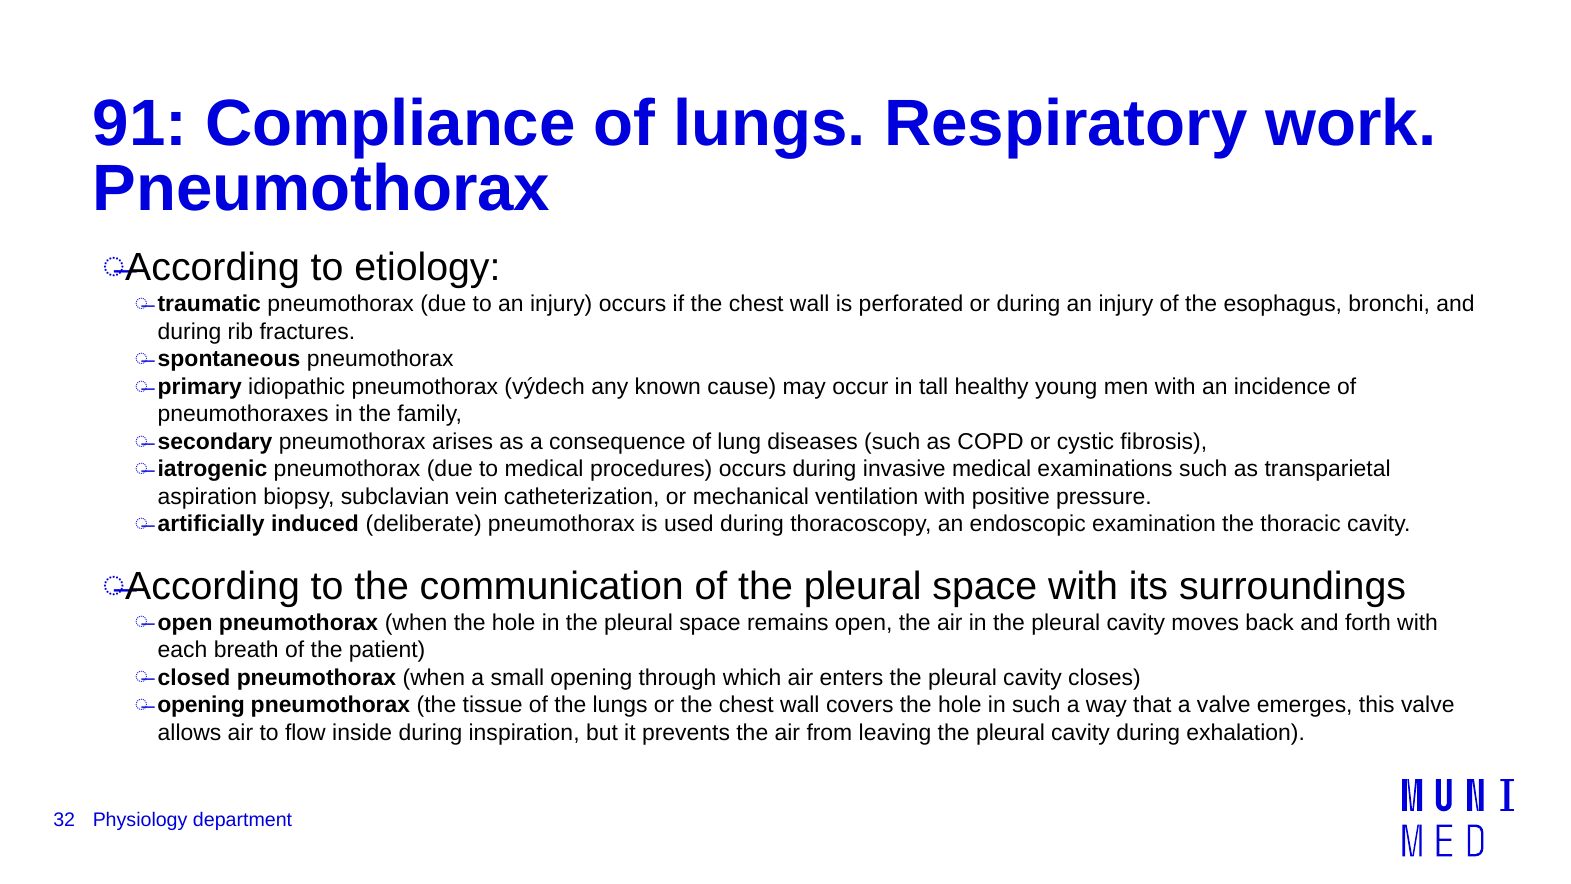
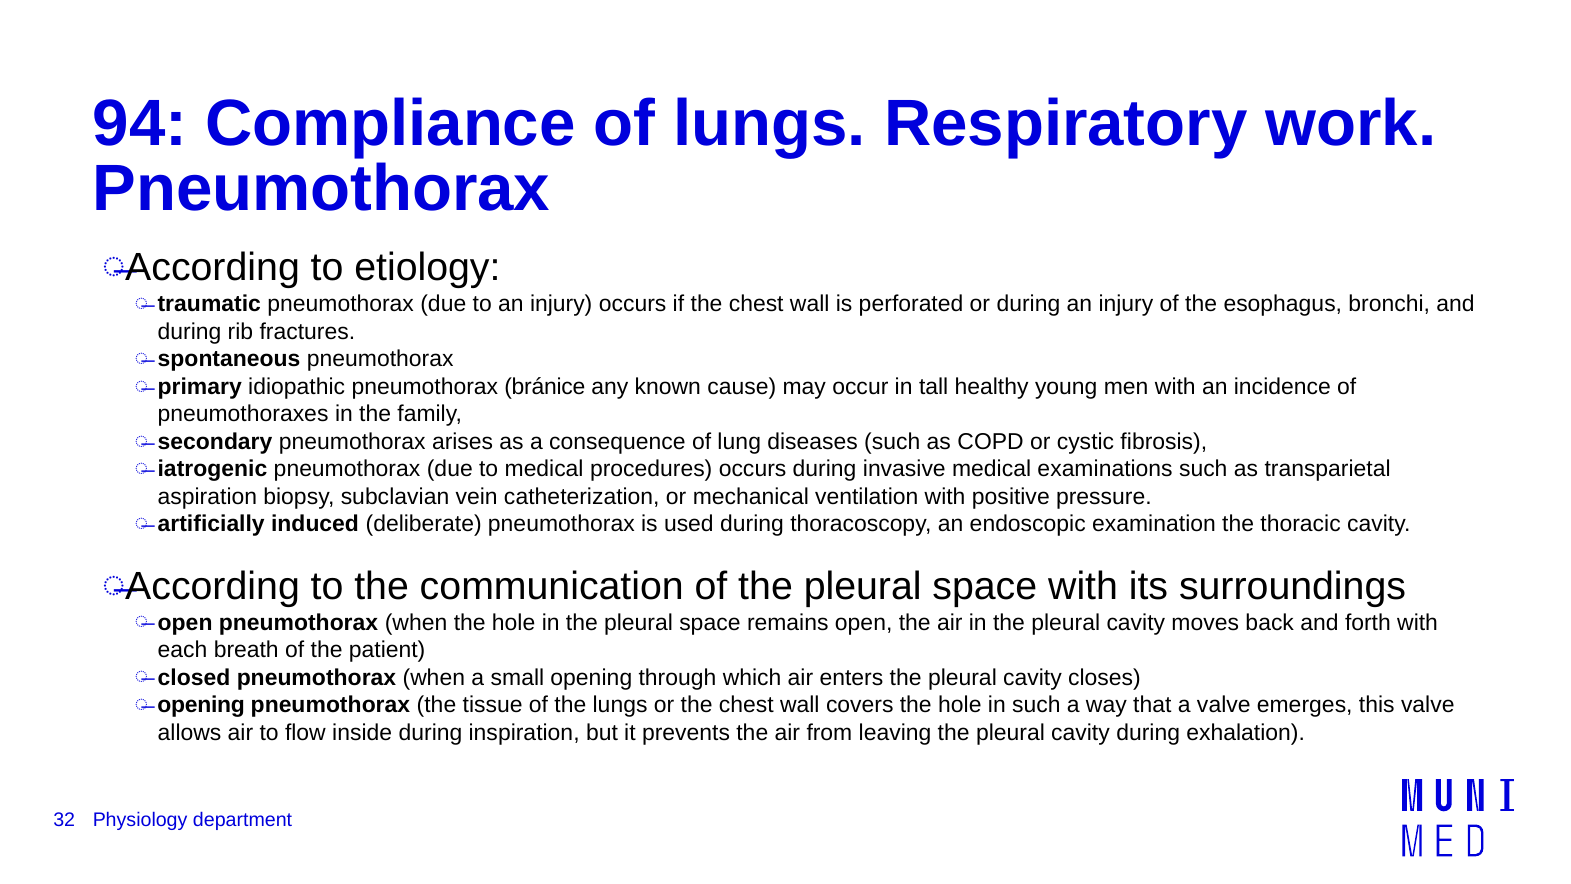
91: 91 -> 94
výdech: výdech -> bránice
